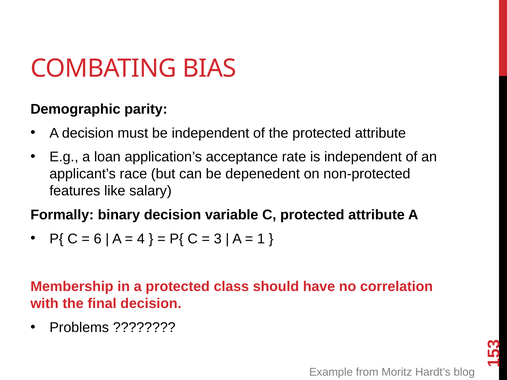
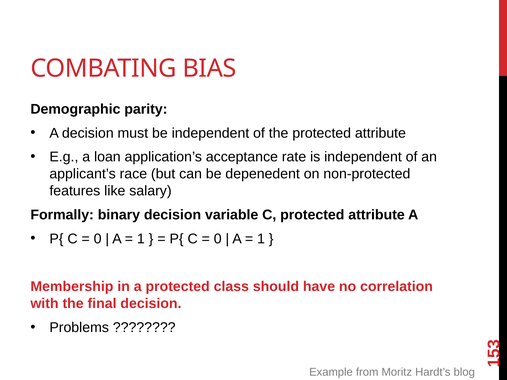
6 at (98, 239): 6 -> 0
4 at (141, 239): 4 -> 1
3 at (218, 239): 3 -> 0
